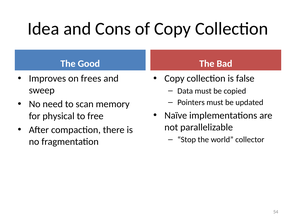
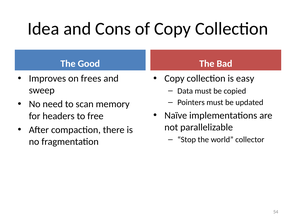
false: false -> easy
physical: physical -> headers
